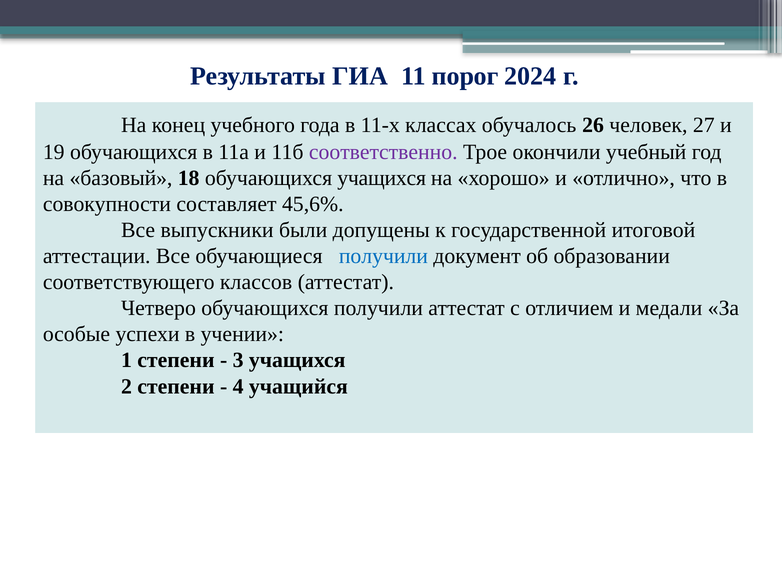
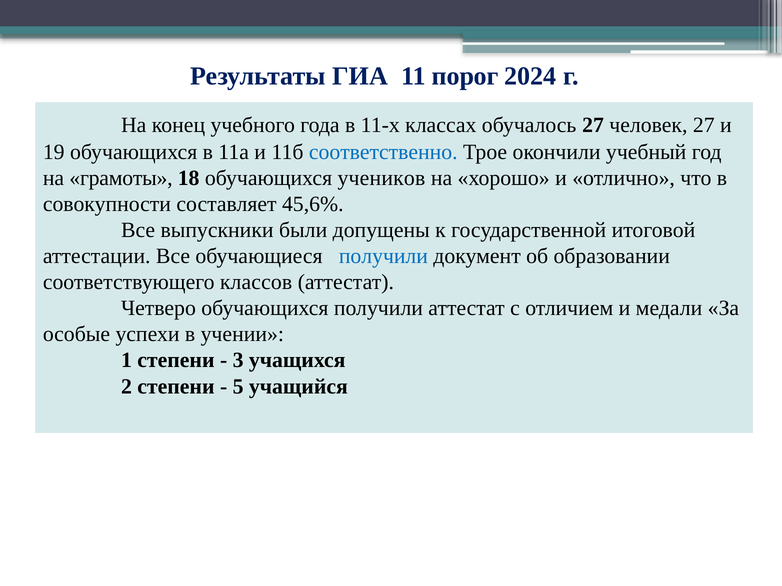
обучалось 26: 26 -> 27
соответственно colour: purple -> blue
базовый: базовый -> грамоты
обучающихся учащихся: учащихся -> учеников
4: 4 -> 5
